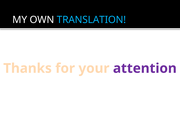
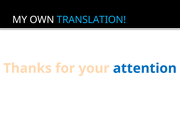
attention colour: purple -> blue
